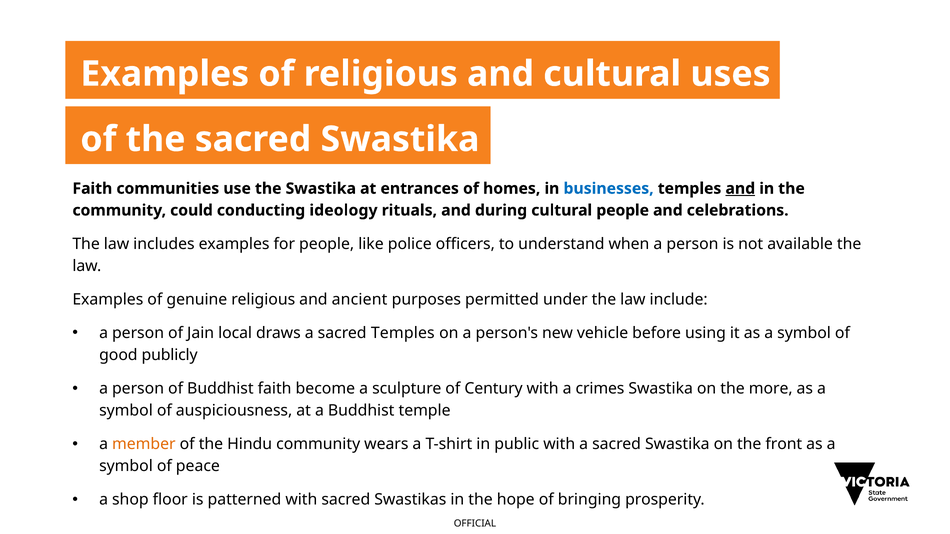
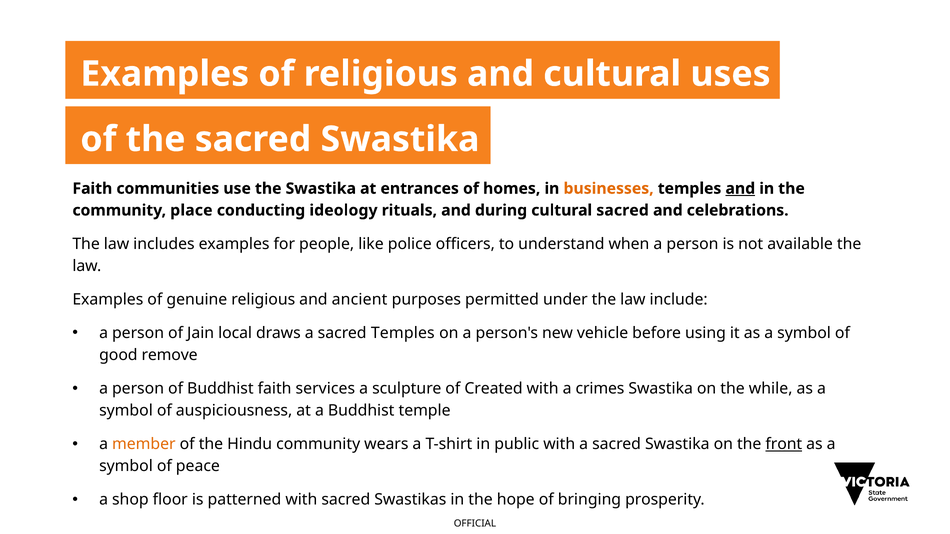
businesses colour: blue -> orange
could: could -> place
cultural people: people -> sacred
publicly: publicly -> remove
become: become -> services
Century: Century -> Created
more: more -> while
front underline: none -> present
